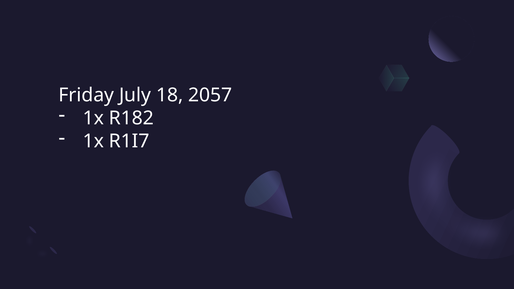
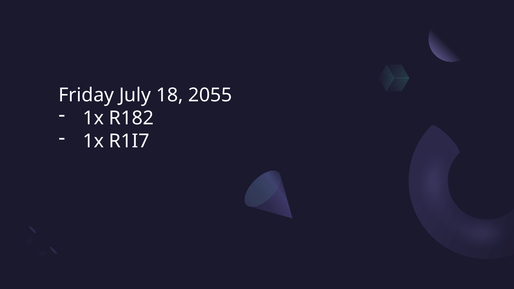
2057: 2057 -> 2055
